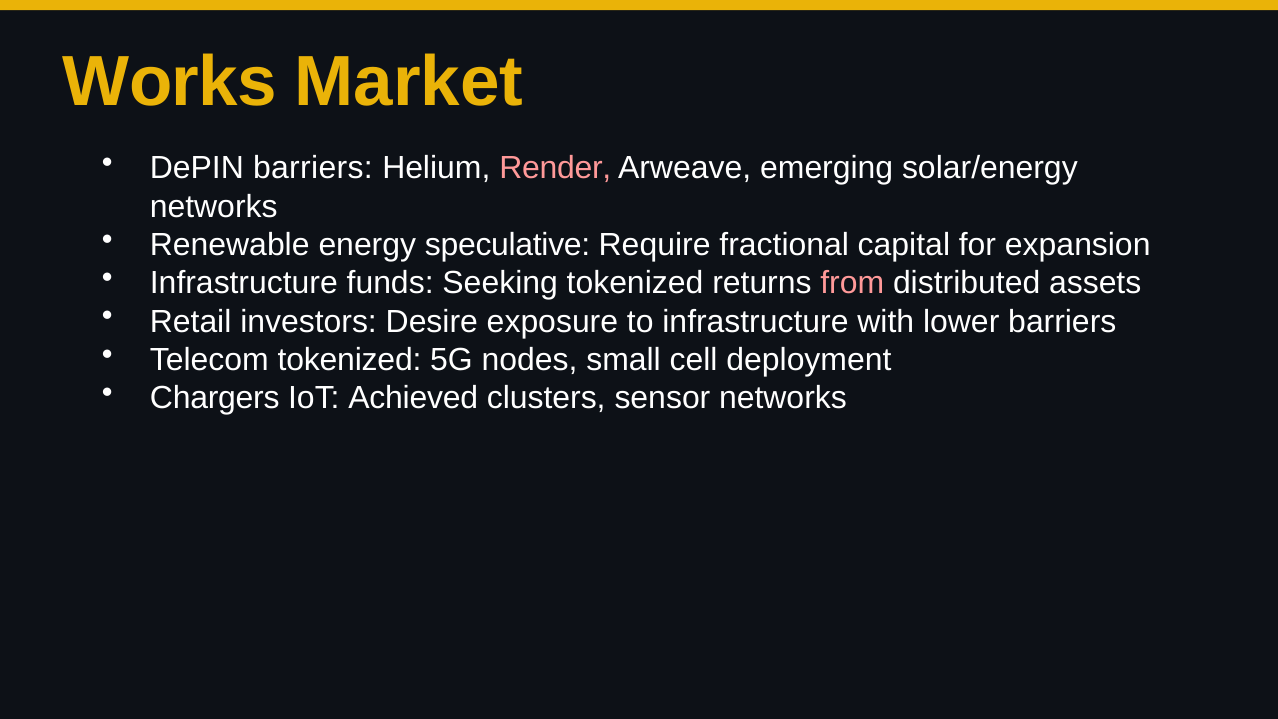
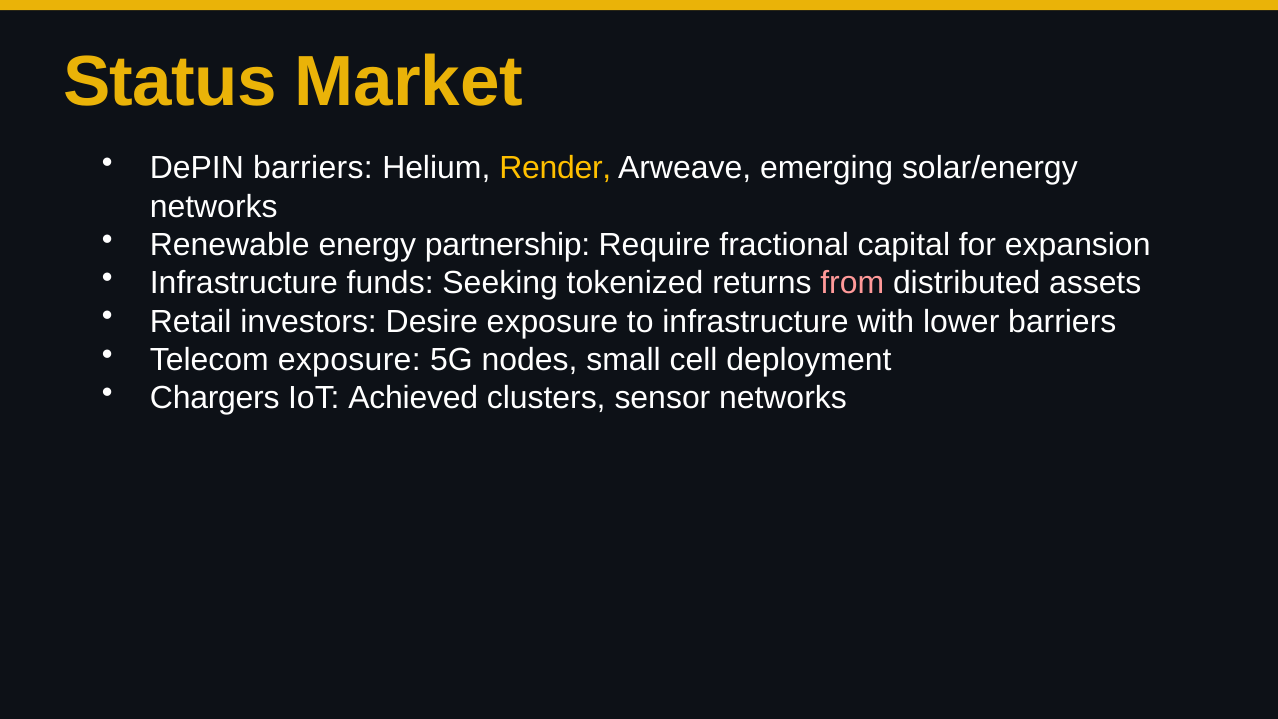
Works: Works -> Status
Render colour: pink -> yellow
speculative: speculative -> partnership
Telecom tokenized: tokenized -> exposure
